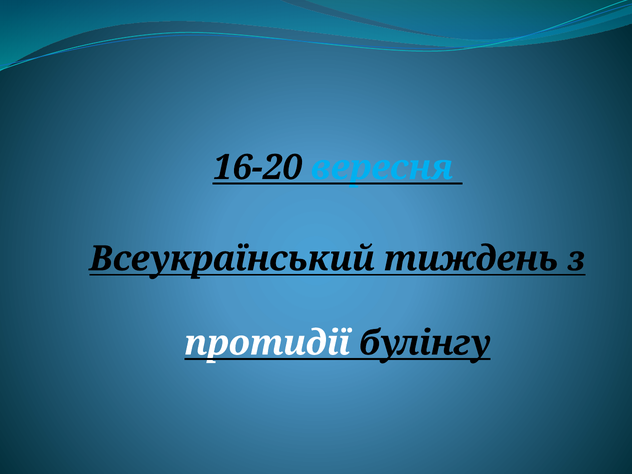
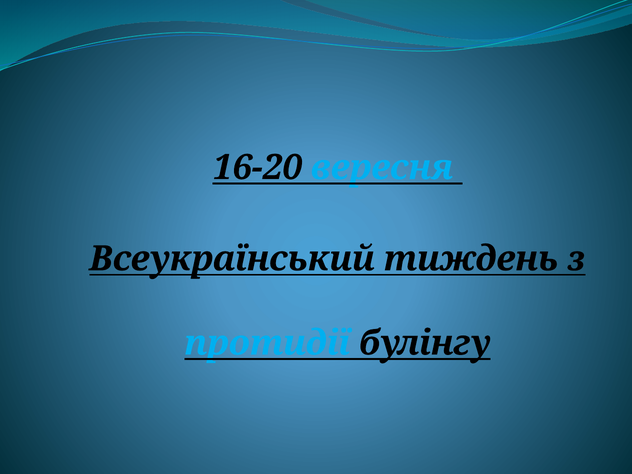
протидії colour: white -> light blue
